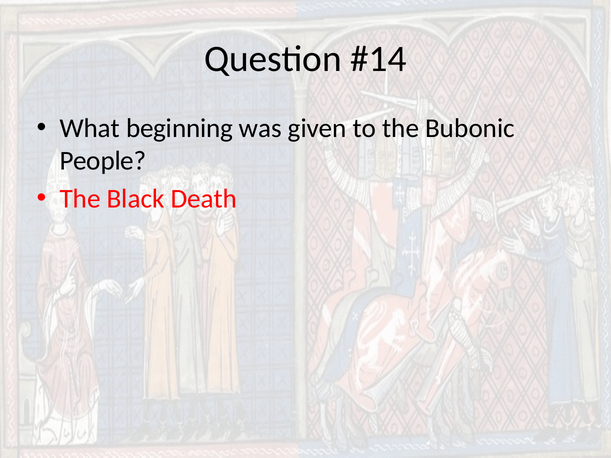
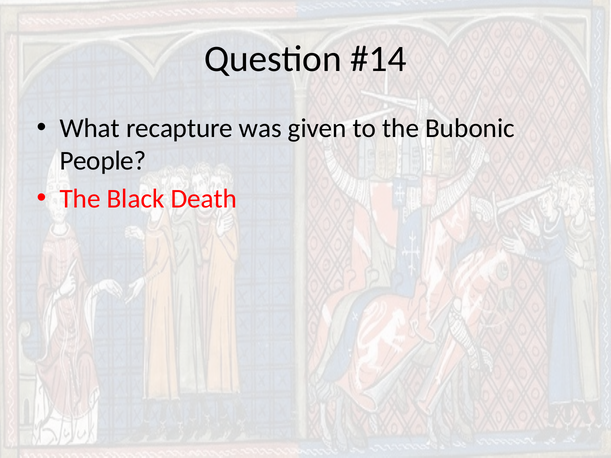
beginning: beginning -> recapture
